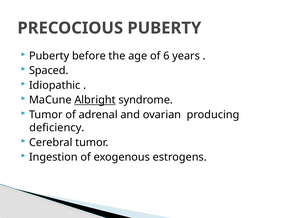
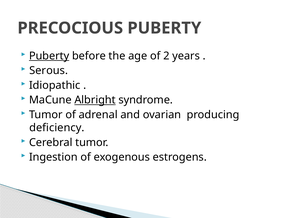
Puberty at (49, 56) underline: none -> present
6: 6 -> 2
Spaced: Spaced -> Serous
